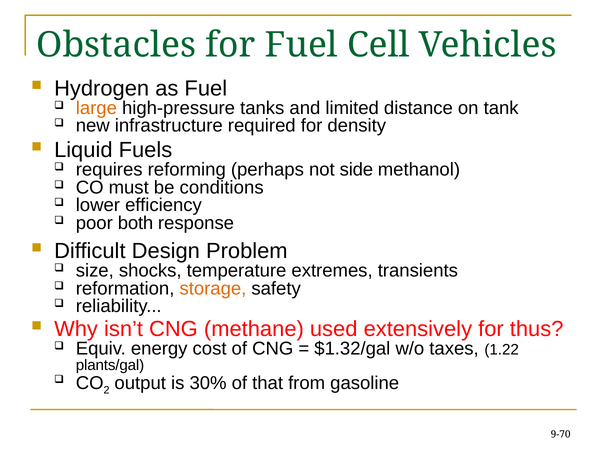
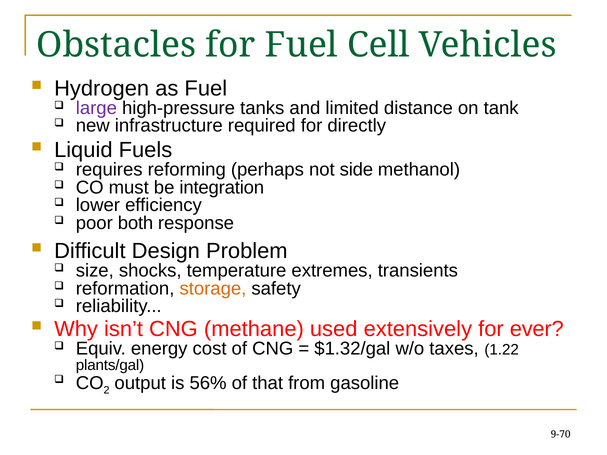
large colour: orange -> purple
density: density -> directly
conditions: conditions -> integration
thus: thus -> ever
30%: 30% -> 56%
